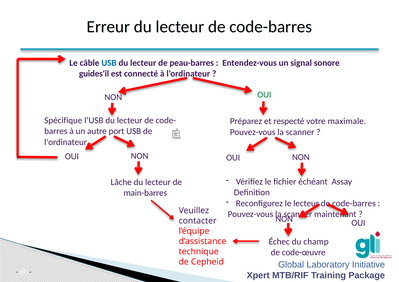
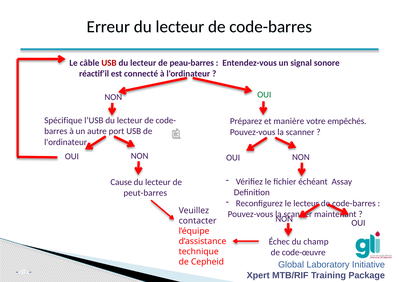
USB at (109, 63) colour: blue -> red
guides'il: guides'il -> réactif'il
respecté: respecté -> manière
maximale: maximale -> empêchés
Lâche: Lâche -> Cause
main-barres: main-barres -> peut-barres
